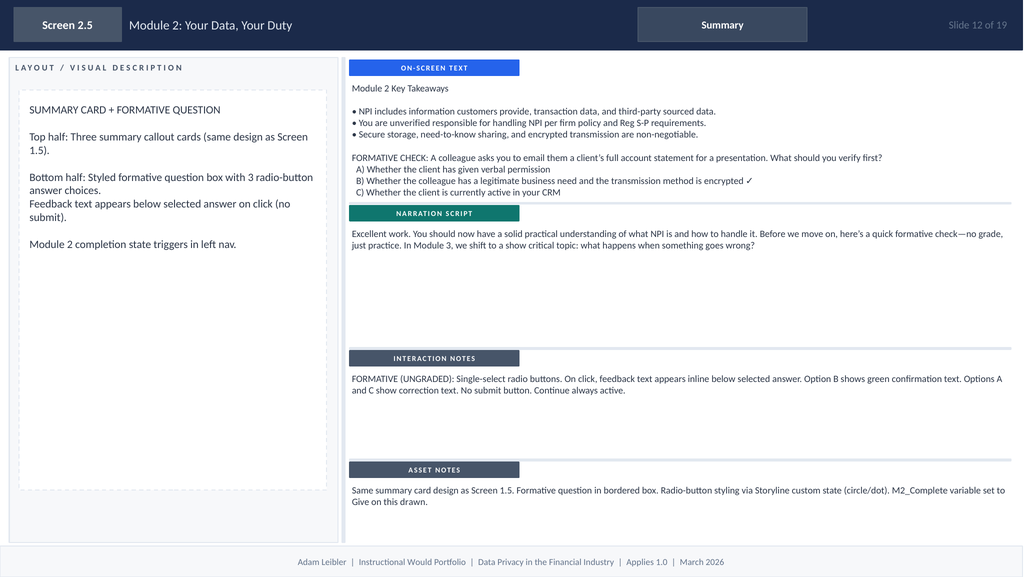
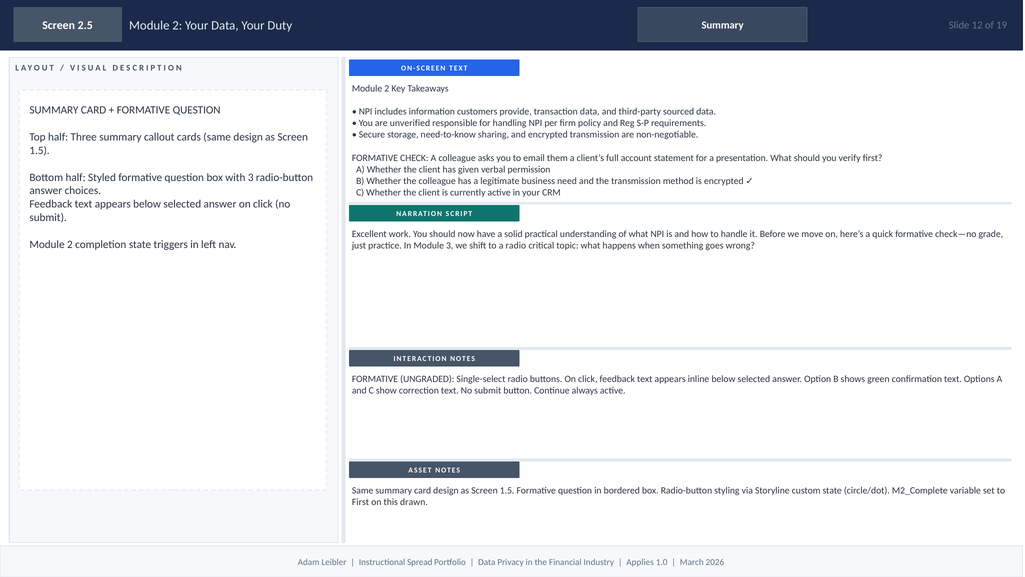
a show: show -> radio
Give at (361, 502): Give -> First
Would: Would -> Spread
